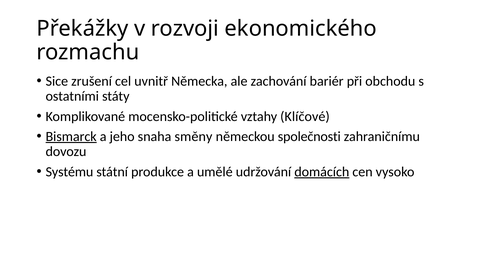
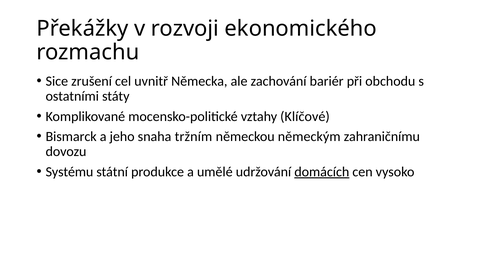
Bismarck underline: present -> none
směny: směny -> tržním
společnosti: společnosti -> německým
